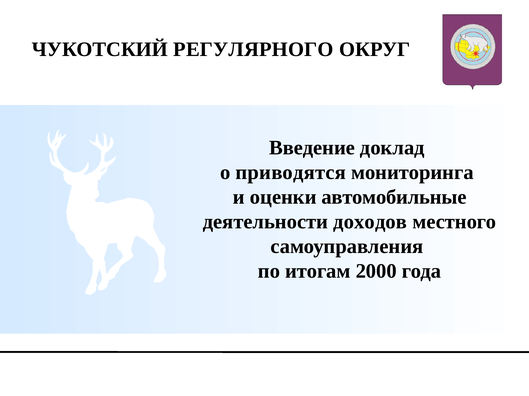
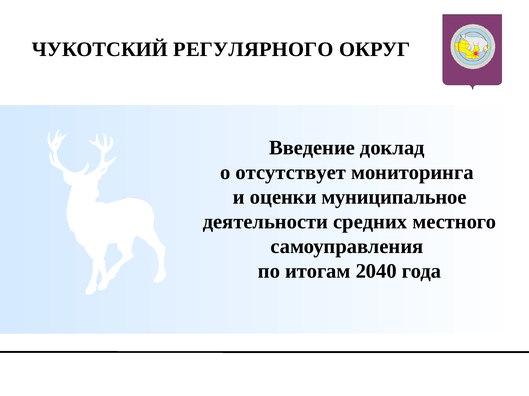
приводятся: приводятся -> отсутствует
автомобильные: автомобильные -> муниципальное
доходов: доходов -> средних
2000: 2000 -> 2040
